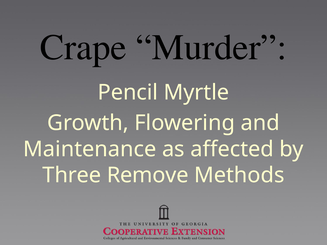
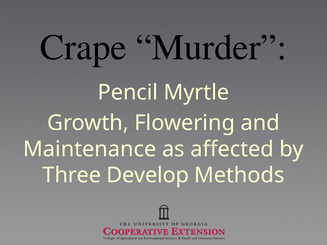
Remove: Remove -> Develop
